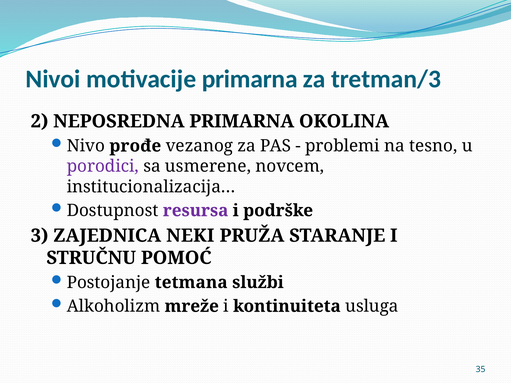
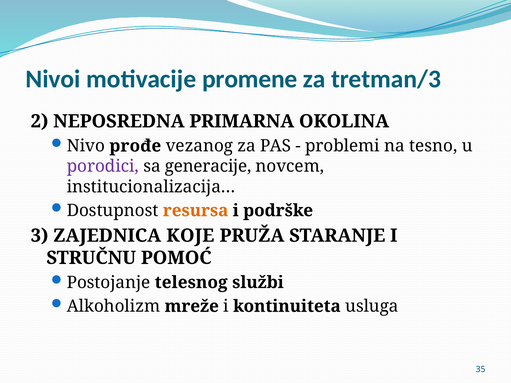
motivacije primarna: primarna -> promene
usmerene: usmerene -> generacije
resursa colour: purple -> orange
NEKI: NEKI -> KOJE
tetmana: tetmana -> telesnog
